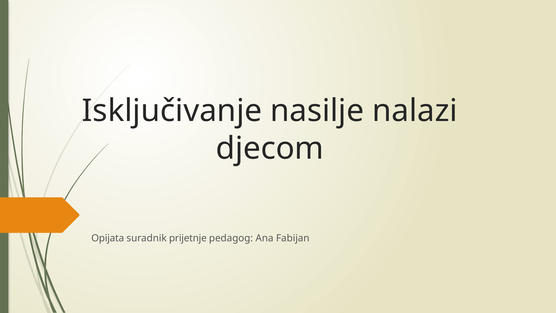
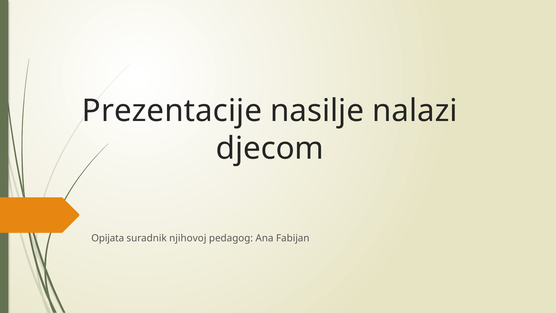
Isključivanje: Isključivanje -> Prezentacije
prijetnje: prijetnje -> njihovoj
